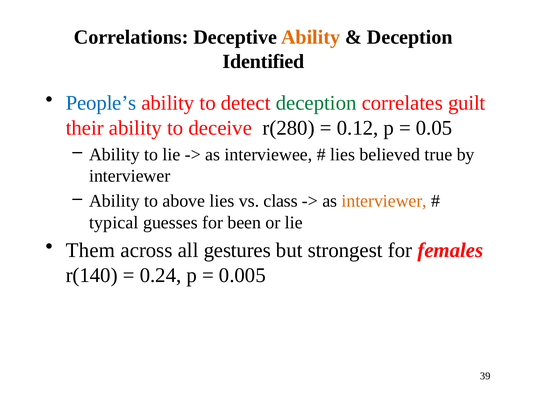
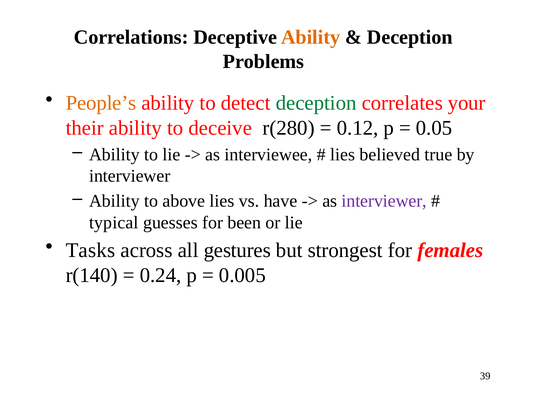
Identified: Identified -> Problems
People’s colour: blue -> orange
guilt: guilt -> your
class: class -> have
interviewer at (384, 201) colour: orange -> purple
Them: Them -> Tasks
